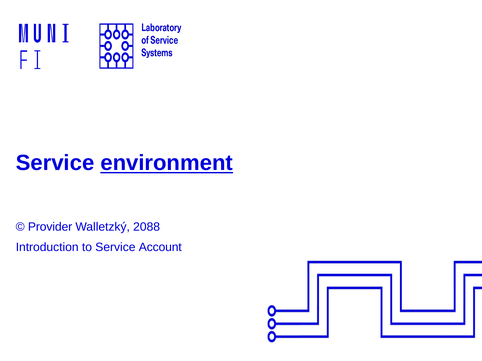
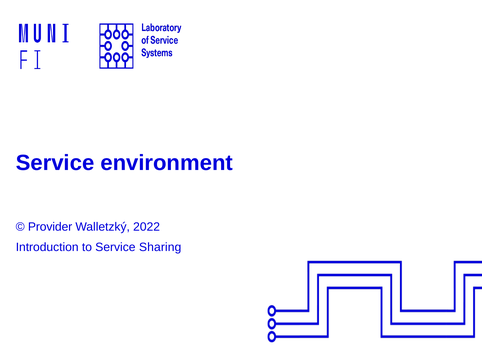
environment underline: present -> none
2088: 2088 -> 2022
Account: Account -> Sharing
